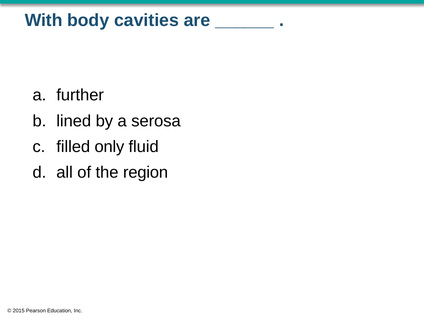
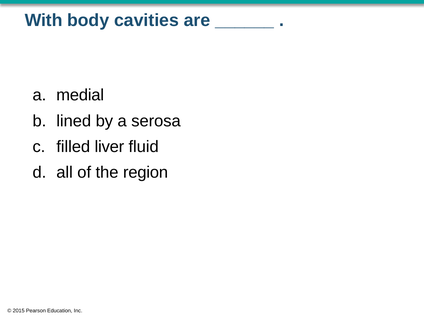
further: further -> medial
only: only -> liver
